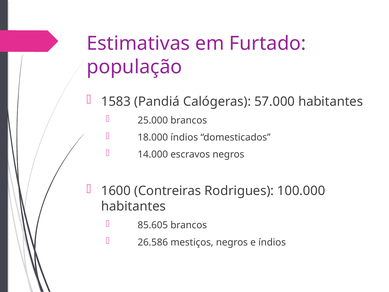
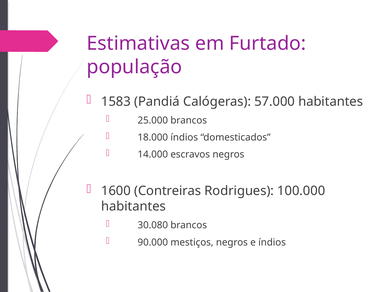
85.605: 85.605 -> 30.080
26.586: 26.586 -> 90.000
